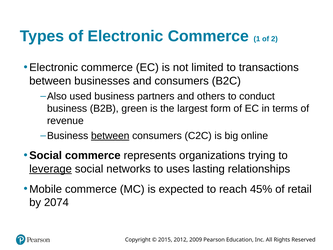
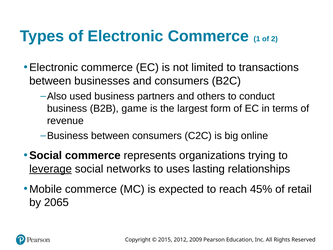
green: green -> game
between at (110, 136) underline: present -> none
2074: 2074 -> 2065
